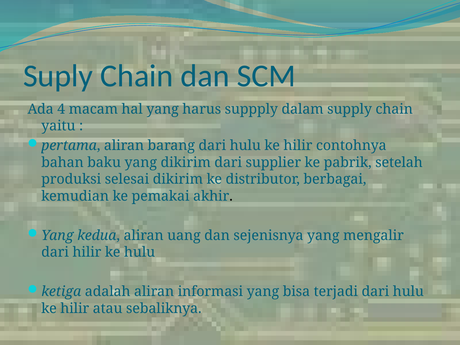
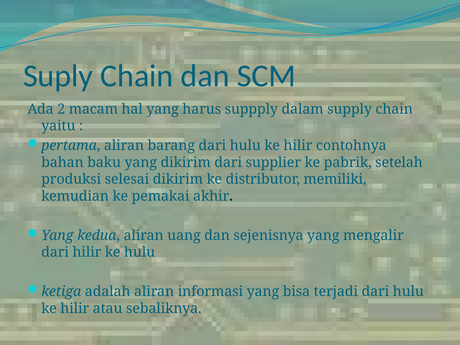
4: 4 -> 2
berbagai: berbagai -> memiliki
